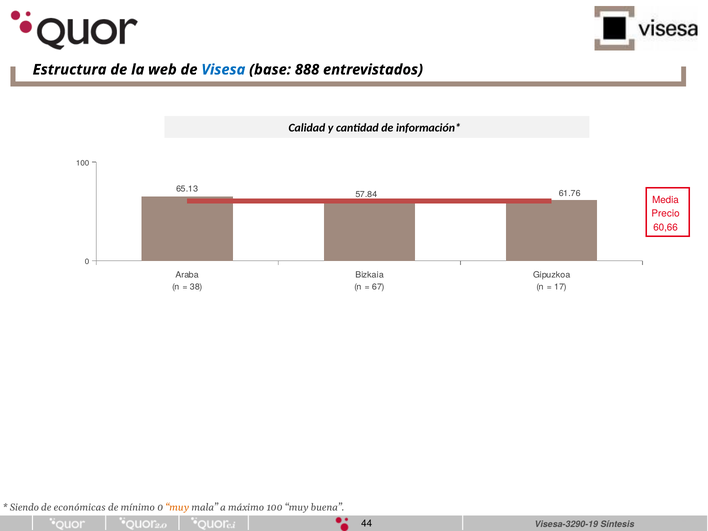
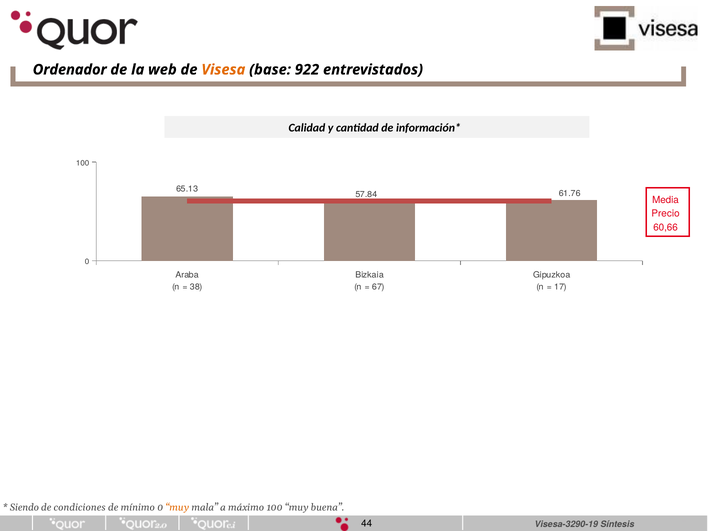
Estructura: Estructura -> Ordenador
Visesa colour: blue -> orange
888: 888 -> 922
económicas: económicas -> condiciones
